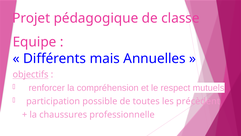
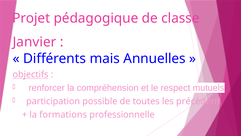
Equipe: Equipe -> Janvier
chaussures: chaussures -> formations
